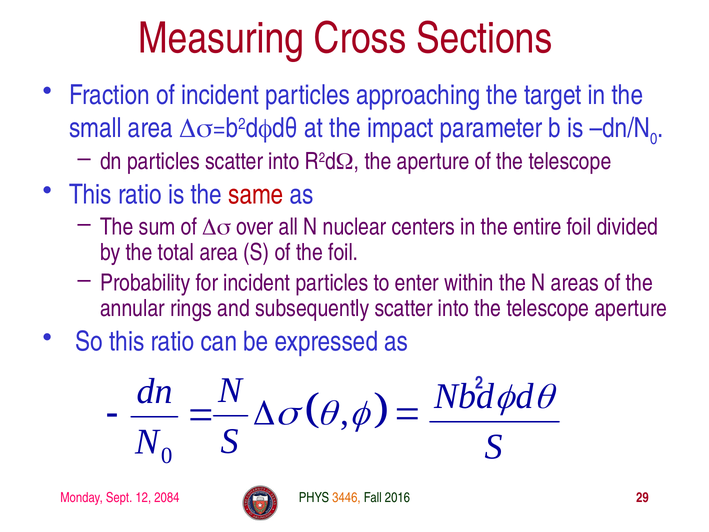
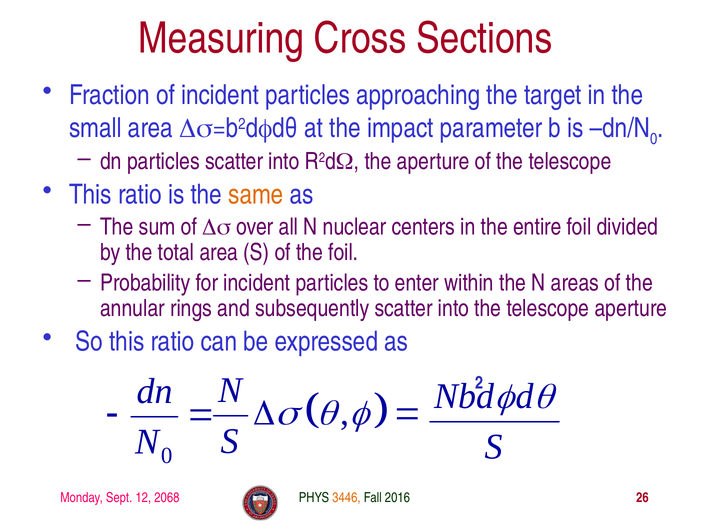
same colour: red -> orange
2084: 2084 -> 2068
29: 29 -> 26
